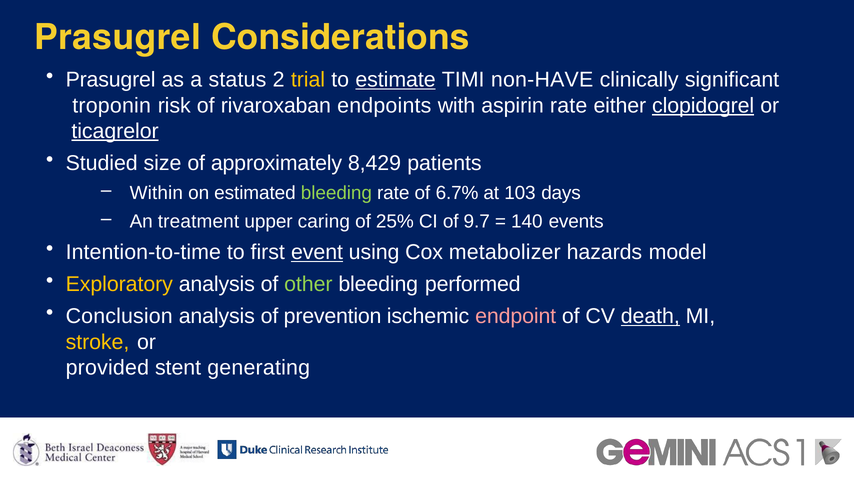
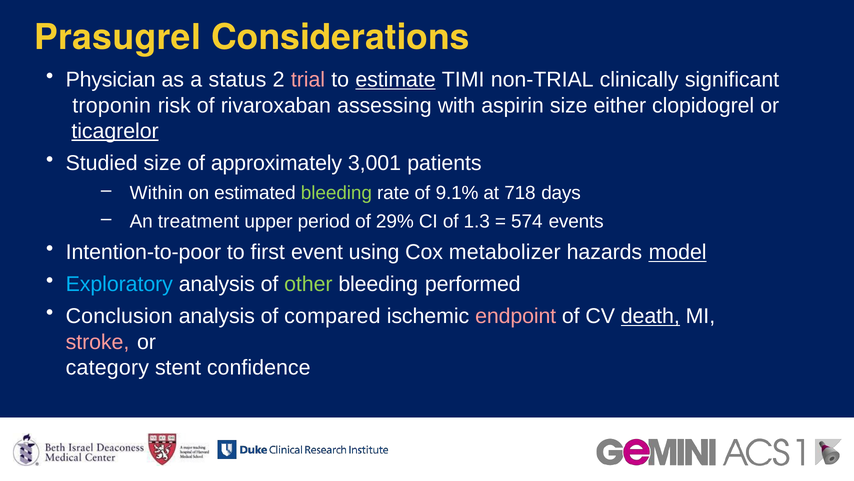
Prasugrel at (111, 80): Prasugrel -> Physician
trial colour: yellow -> pink
non-HAVE: non-HAVE -> non-TRIAL
endpoints: endpoints -> assessing
aspirin rate: rate -> size
clopidogrel underline: present -> none
8,429: 8,429 -> 3,001
6.7%: 6.7% -> 9.1%
103: 103 -> 718
caring: caring -> period
25%: 25% -> 29%
9.7: 9.7 -> 1.3
140: 140 -> 574
Intention-to-time: Intention-to-time -> Intention-to-poor
event underline: present -> none
model underline: none -> present
Exploratory colour: yellow -> light blue
prevention: prevention -> compared
stroke colour: yellow -> pink
provided: provided -> category
generating: generating -> confidence
